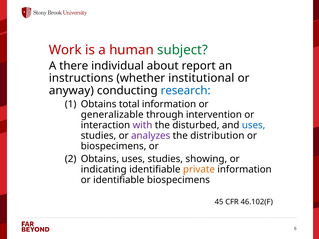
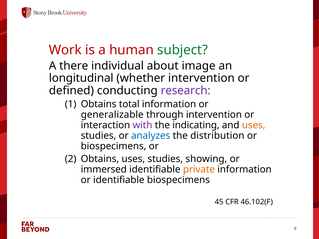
report: report -> image
instructions: instructions -> longitudinal
whether institutional: institutional -> intervention
anyway: anyway -> defined
research colour: blue -> purple
disturbed: disturbed -> indicating
uses at (254, 125) colour: blue -> orange
analyzes colour: purple -> blue
indicating: indicating -> immersed
